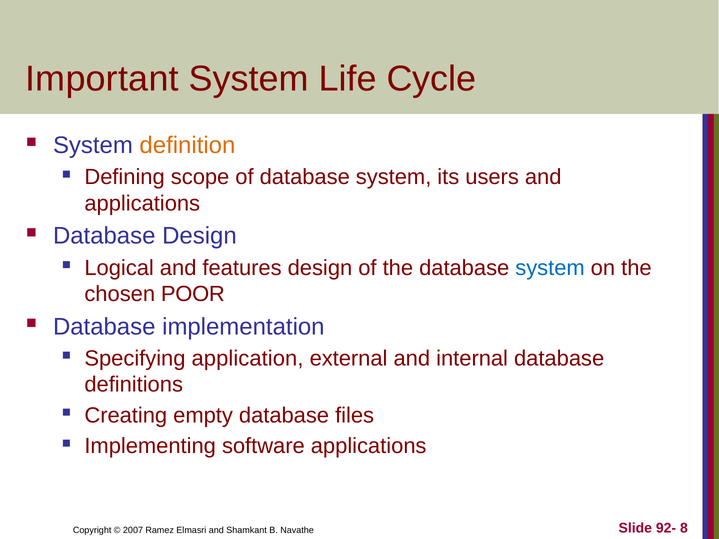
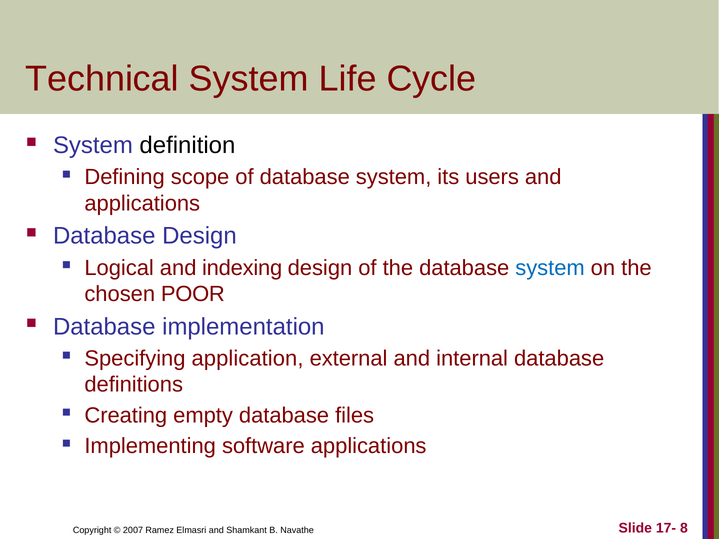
Important: Important -> Technical
definition colour: orange -> black
features: features -> indexing
92-: 92- -> 17-
